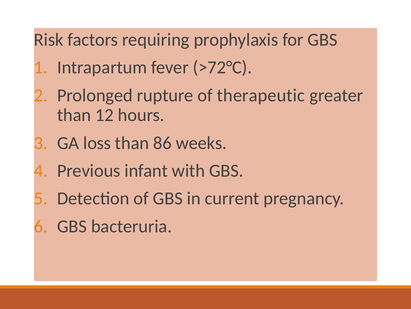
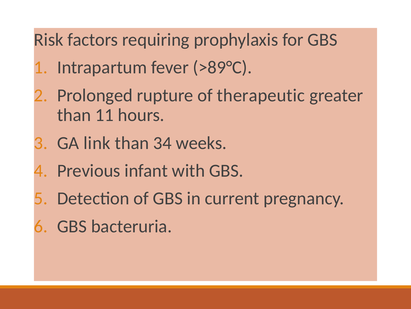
>72°C: >72°C -> >89°C
12: 12 -> 11
loss: loss -> link
86: 86 -> 34
